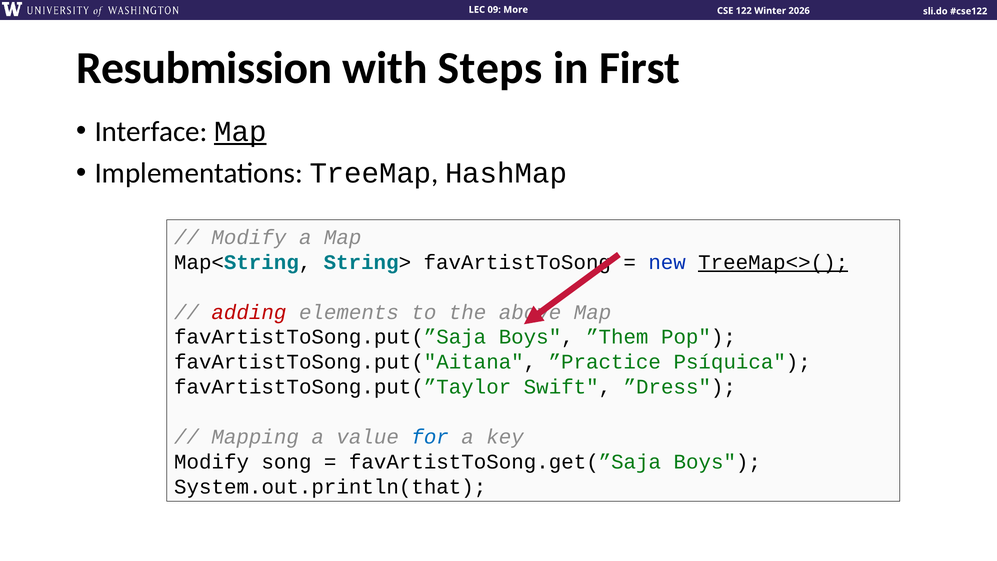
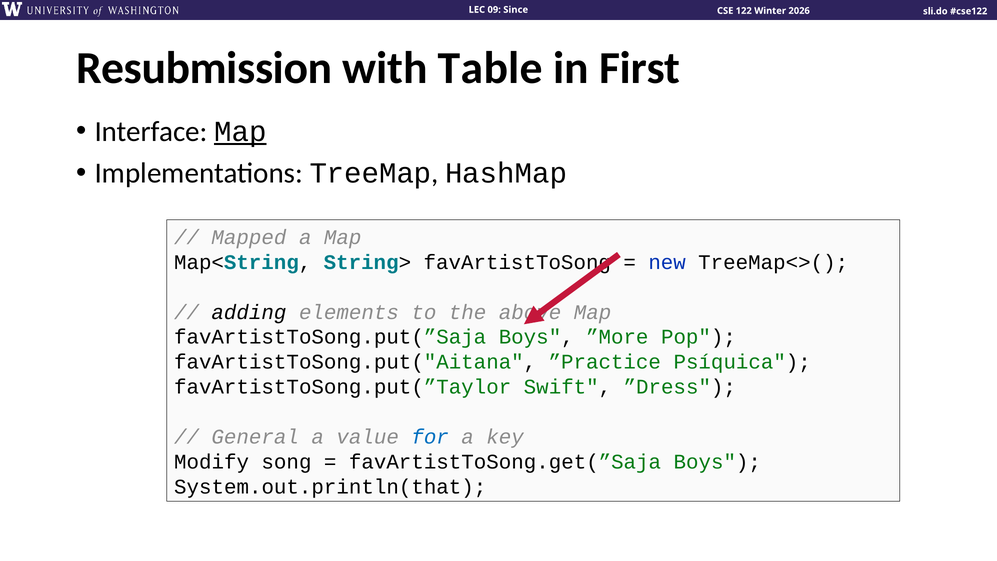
More: More -> Since
Steps: Steps -> Table
Modify at (249, 237): Modify -> Mapped
TreeMap<>( underline: present -> none
adding colour: red -> black
”Them: ”Them -> ”More
Mapping: Mapping -> General
